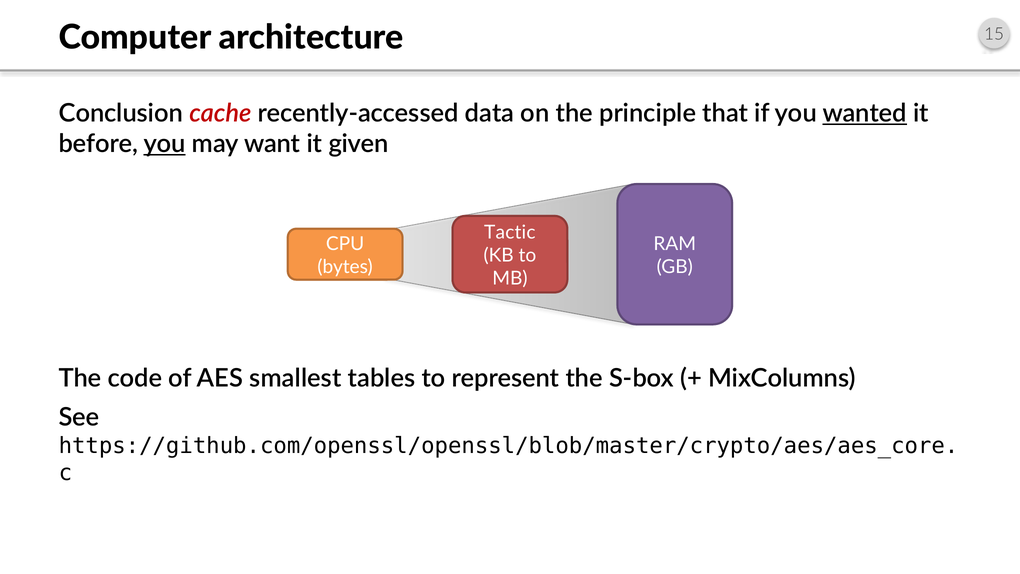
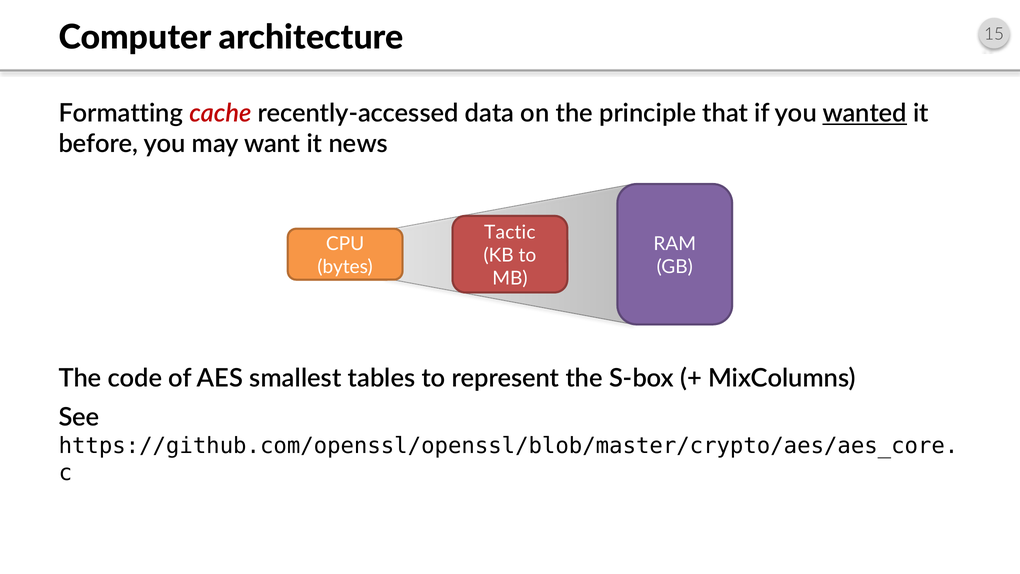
Conclusion: Conclusion -> Formatting
you at (165, 144) underline: present -> none
given: given -> news
